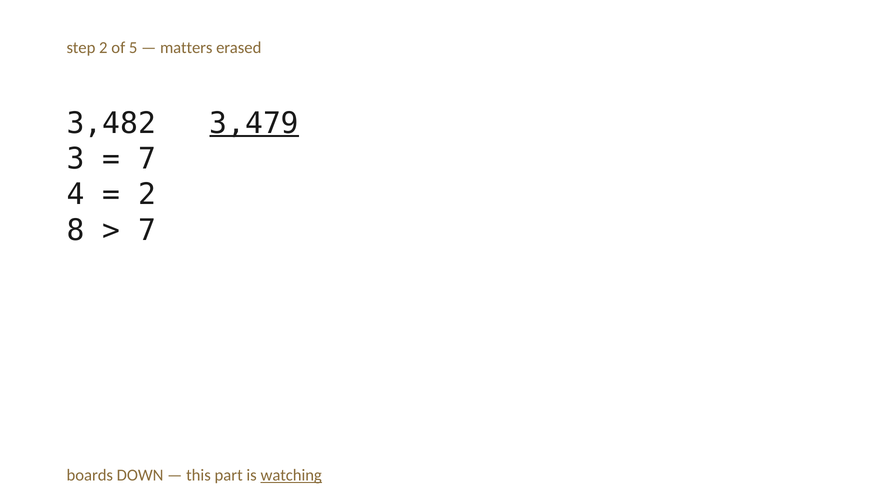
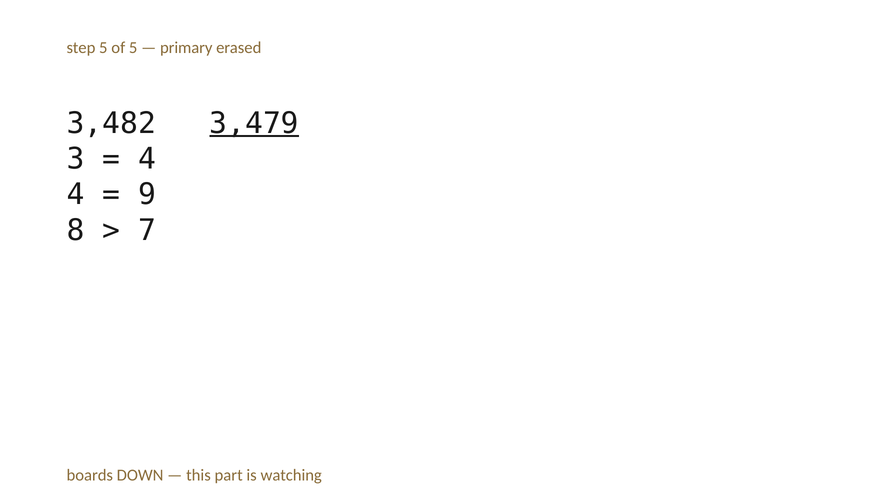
step 2: 2 -> 5
matters: matters -> primary
7 at (147, 159): 7 -> 4
2 at (147, 194): 2 -> 9
watching underline: present -> none
